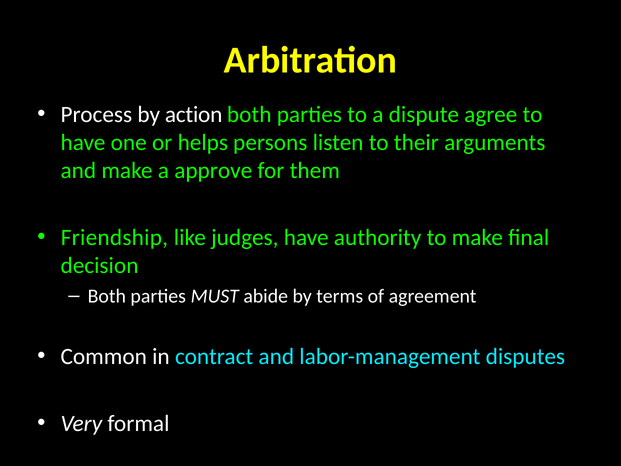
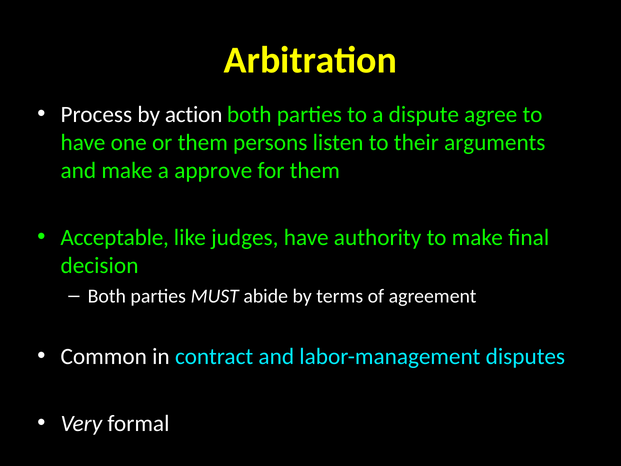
or helps: helps -> them
Friendship: Friendship -> Acceptable
